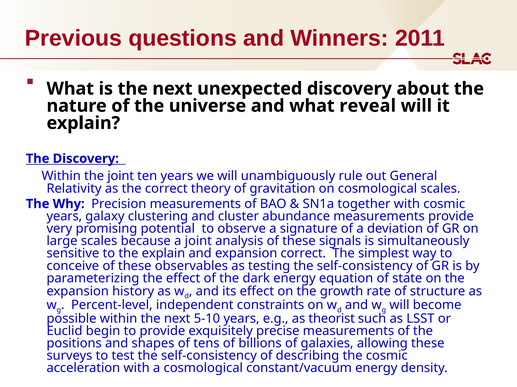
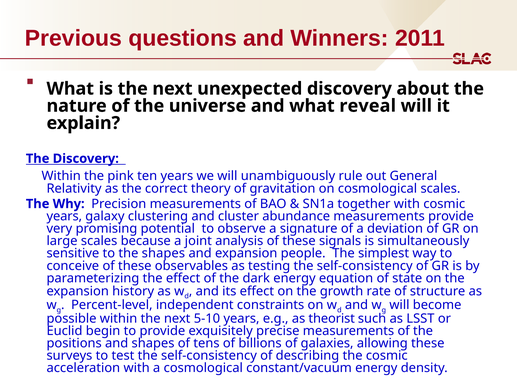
the joint: joint -> pink
the explain: explain -> shapes
expansion correct: correct -> people
